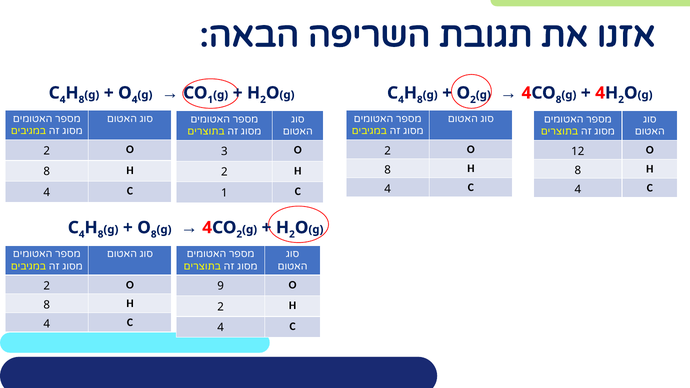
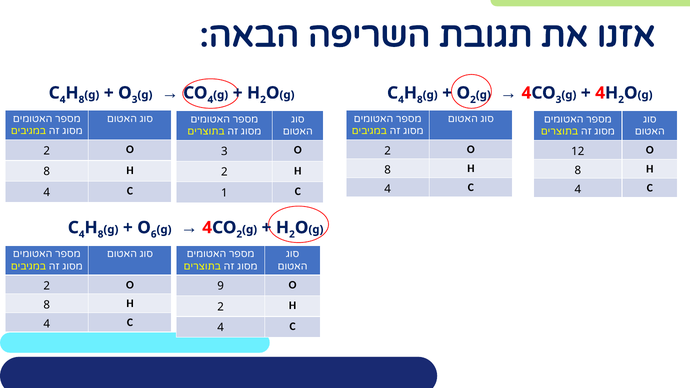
O 4: 4 -> 3
1 at (210, 100): 1 -> 4
8 at (559, 100): 8 -> 3
8 at (154, 234): 8 -> 6
